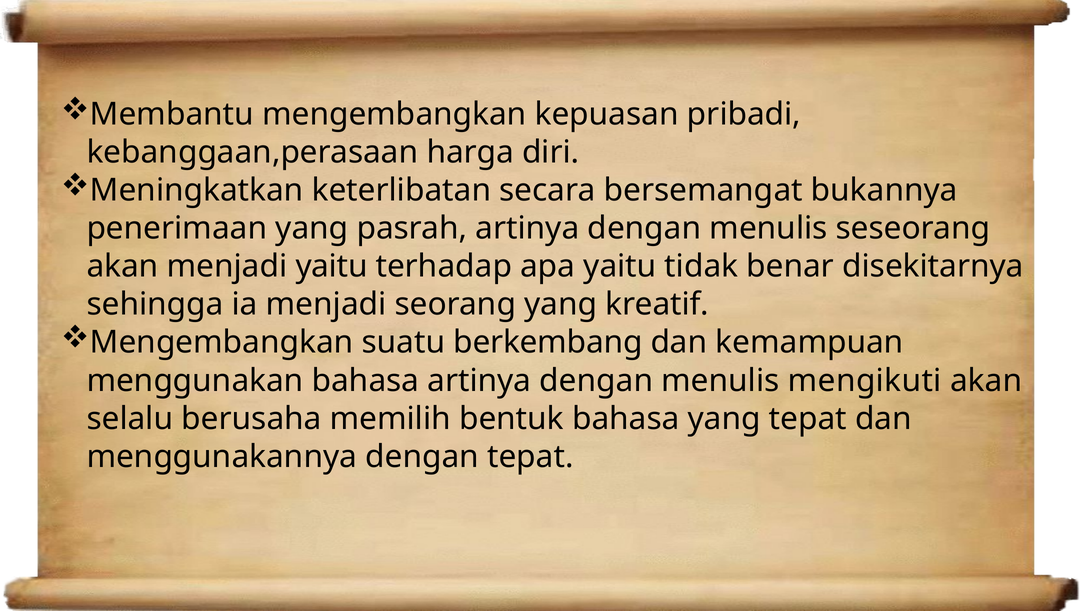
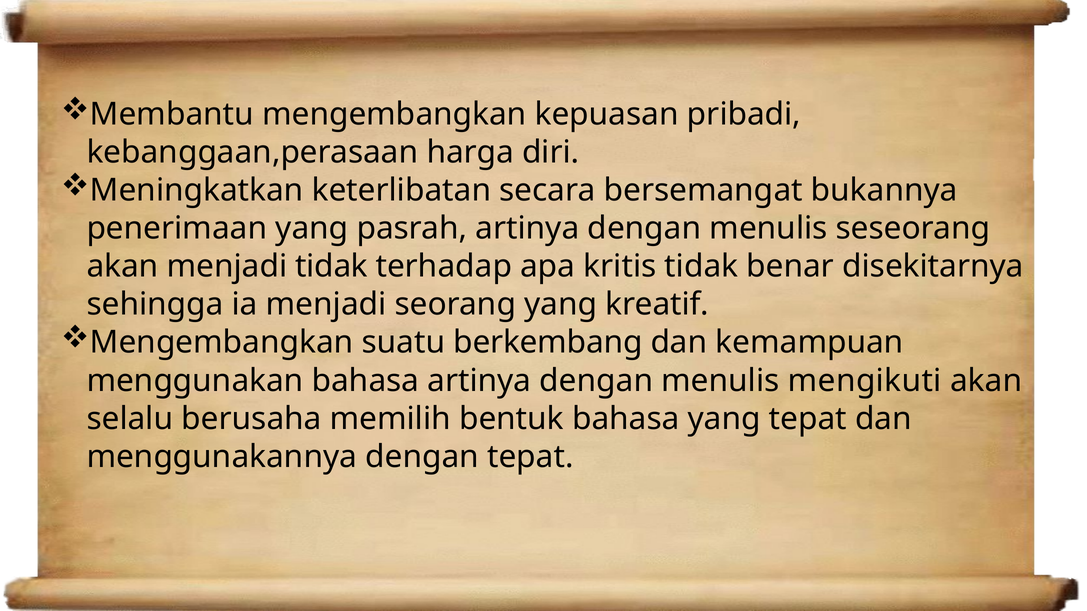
menjadi yaitu: yaitu -> tidak
apa yaitu: yaitu -> kritis
